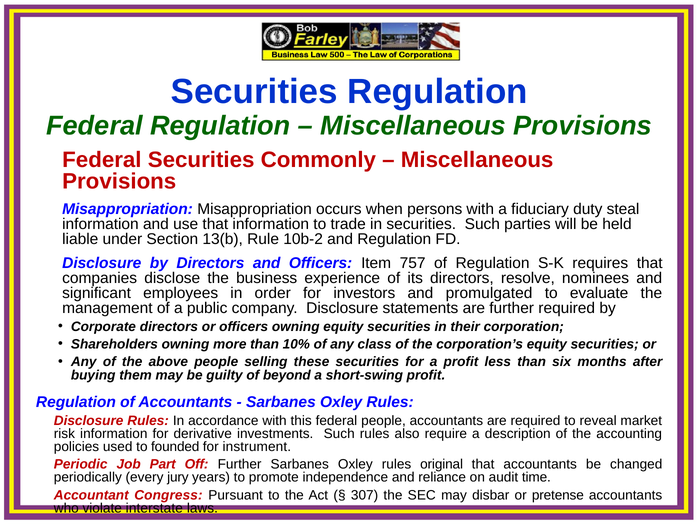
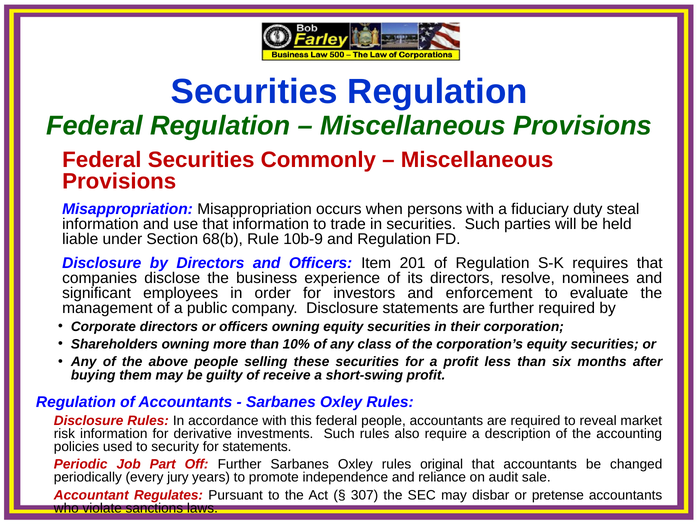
13(b: 13(b -> 68(b
10b-2: 10b-2 -> 10b-9
757: 757 -> 201
promulgated: promulgated -> enforcement
beyond: beyond -> receive
founded: founded -> security
for instrument: instrument -> statements
time: time -> sale
Congress: Congress -> Regulates
interstate: interstate -> sanctions
